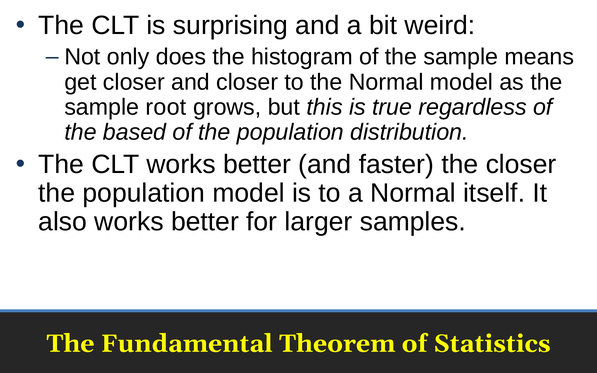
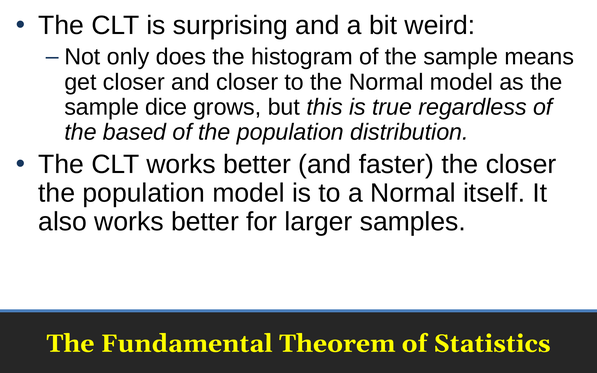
root: root -> dice
